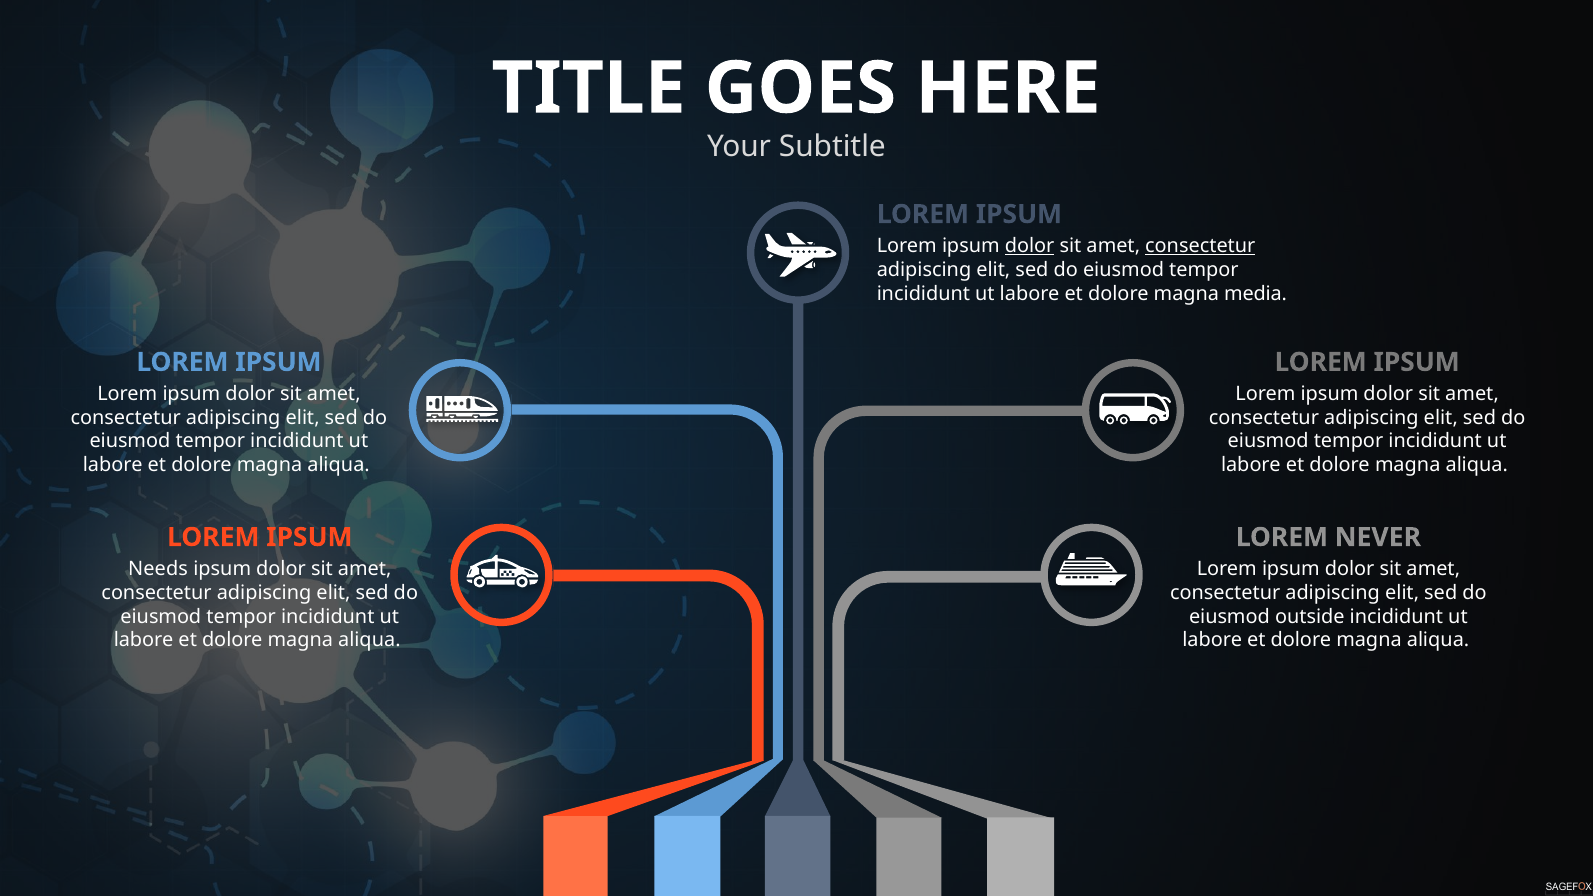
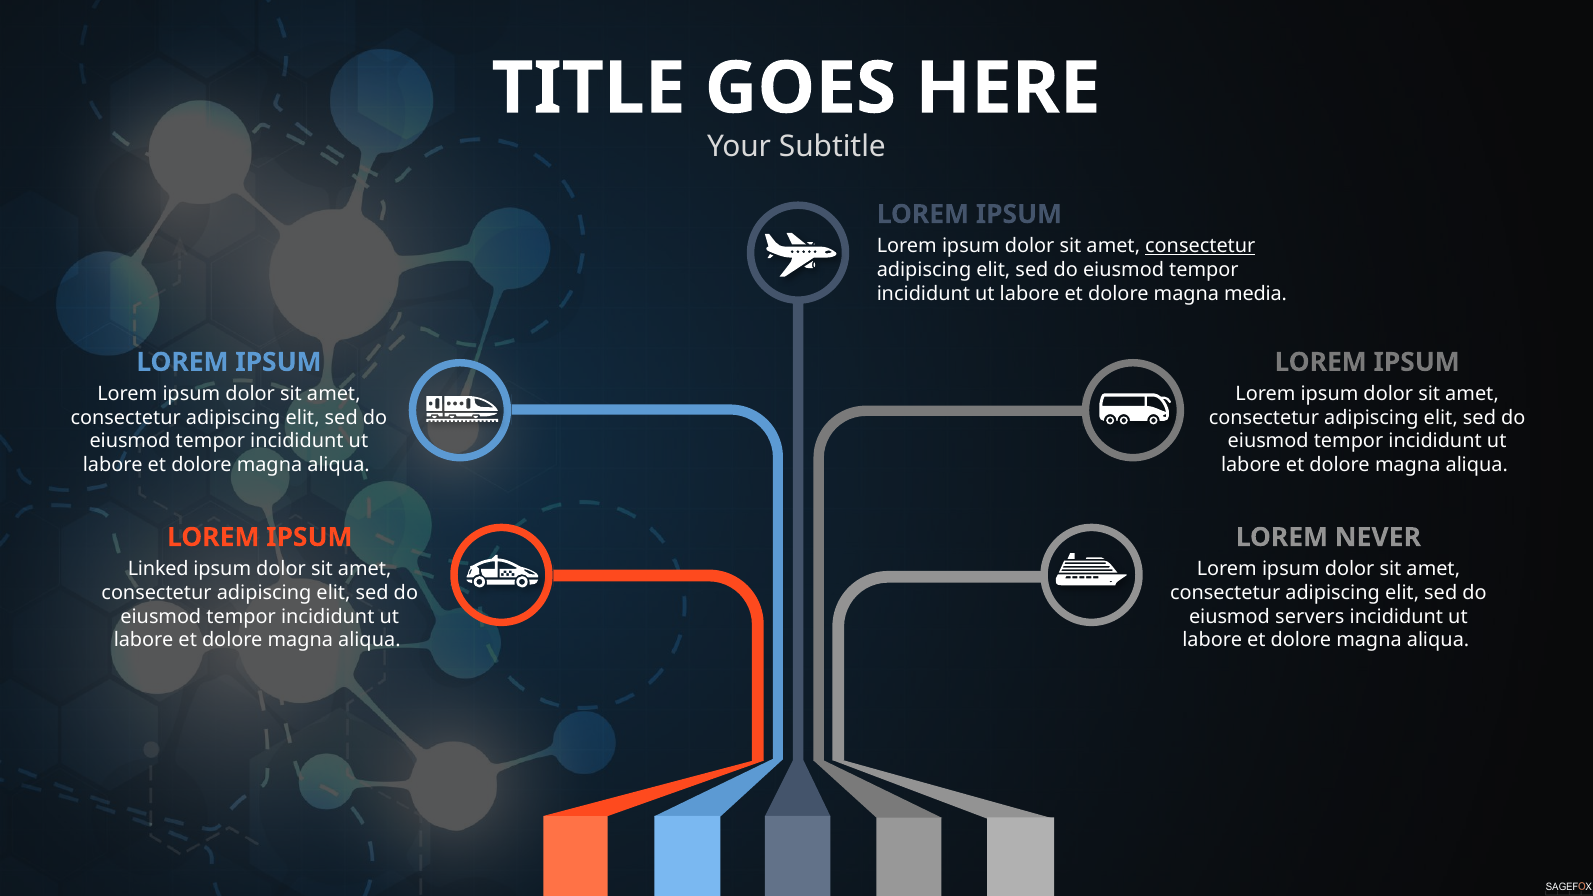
dolor at (1030, 246) underline: present -> none
Needs: Needs -> Linked
outside: outside -> servers
